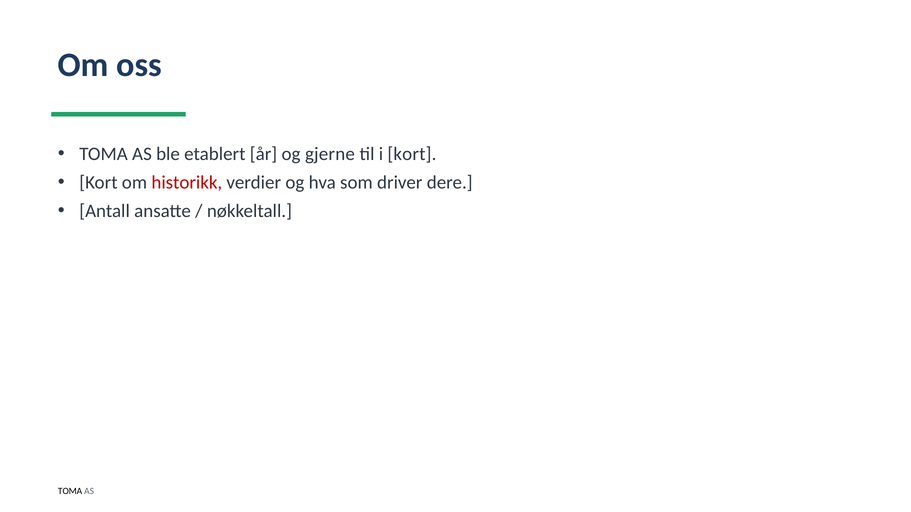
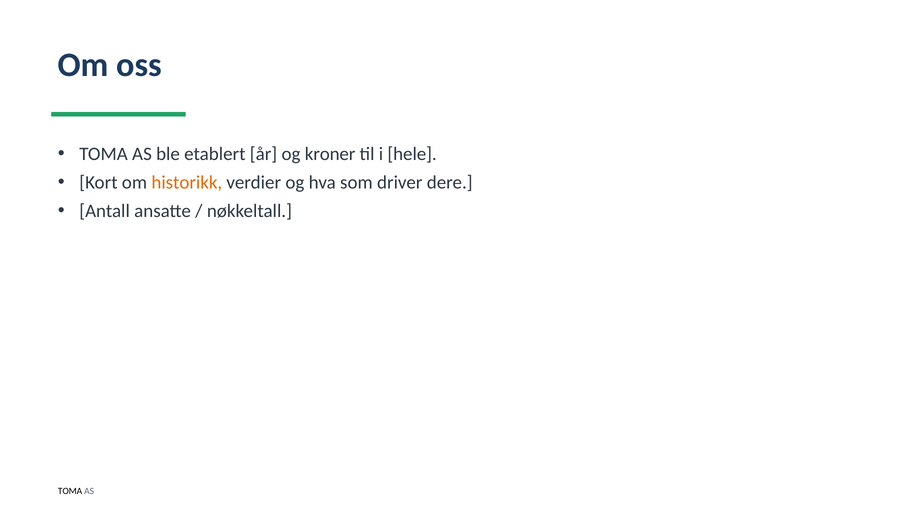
gjerne: gjerne -> kroner
i kort: kort -> hele
historikk colour: red -> orange
